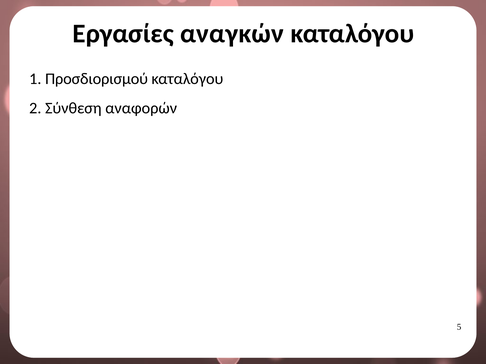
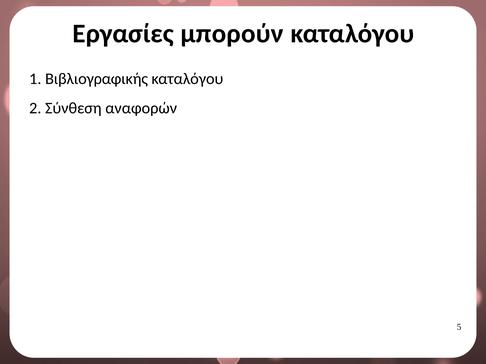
αναγκών: αναγκών -> μπορούν
Προσδιορισμού: Προσδιορισμού -> Βιβλιογραφικής
